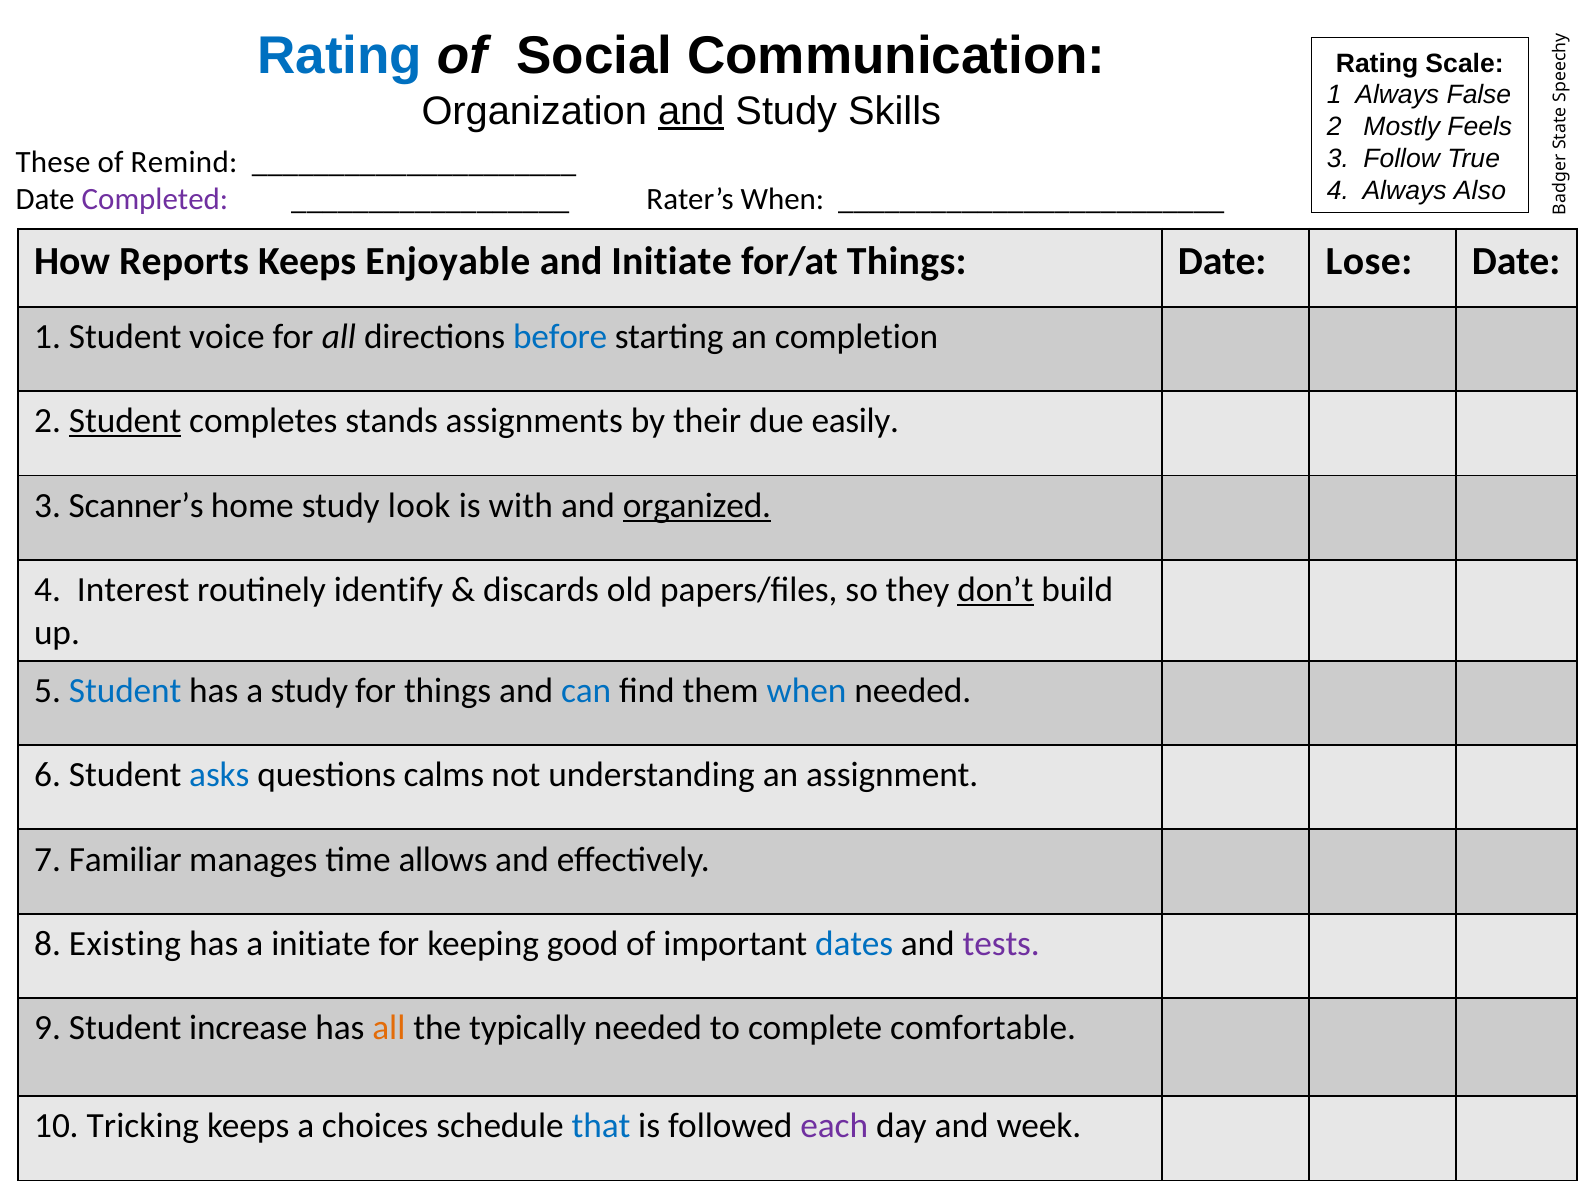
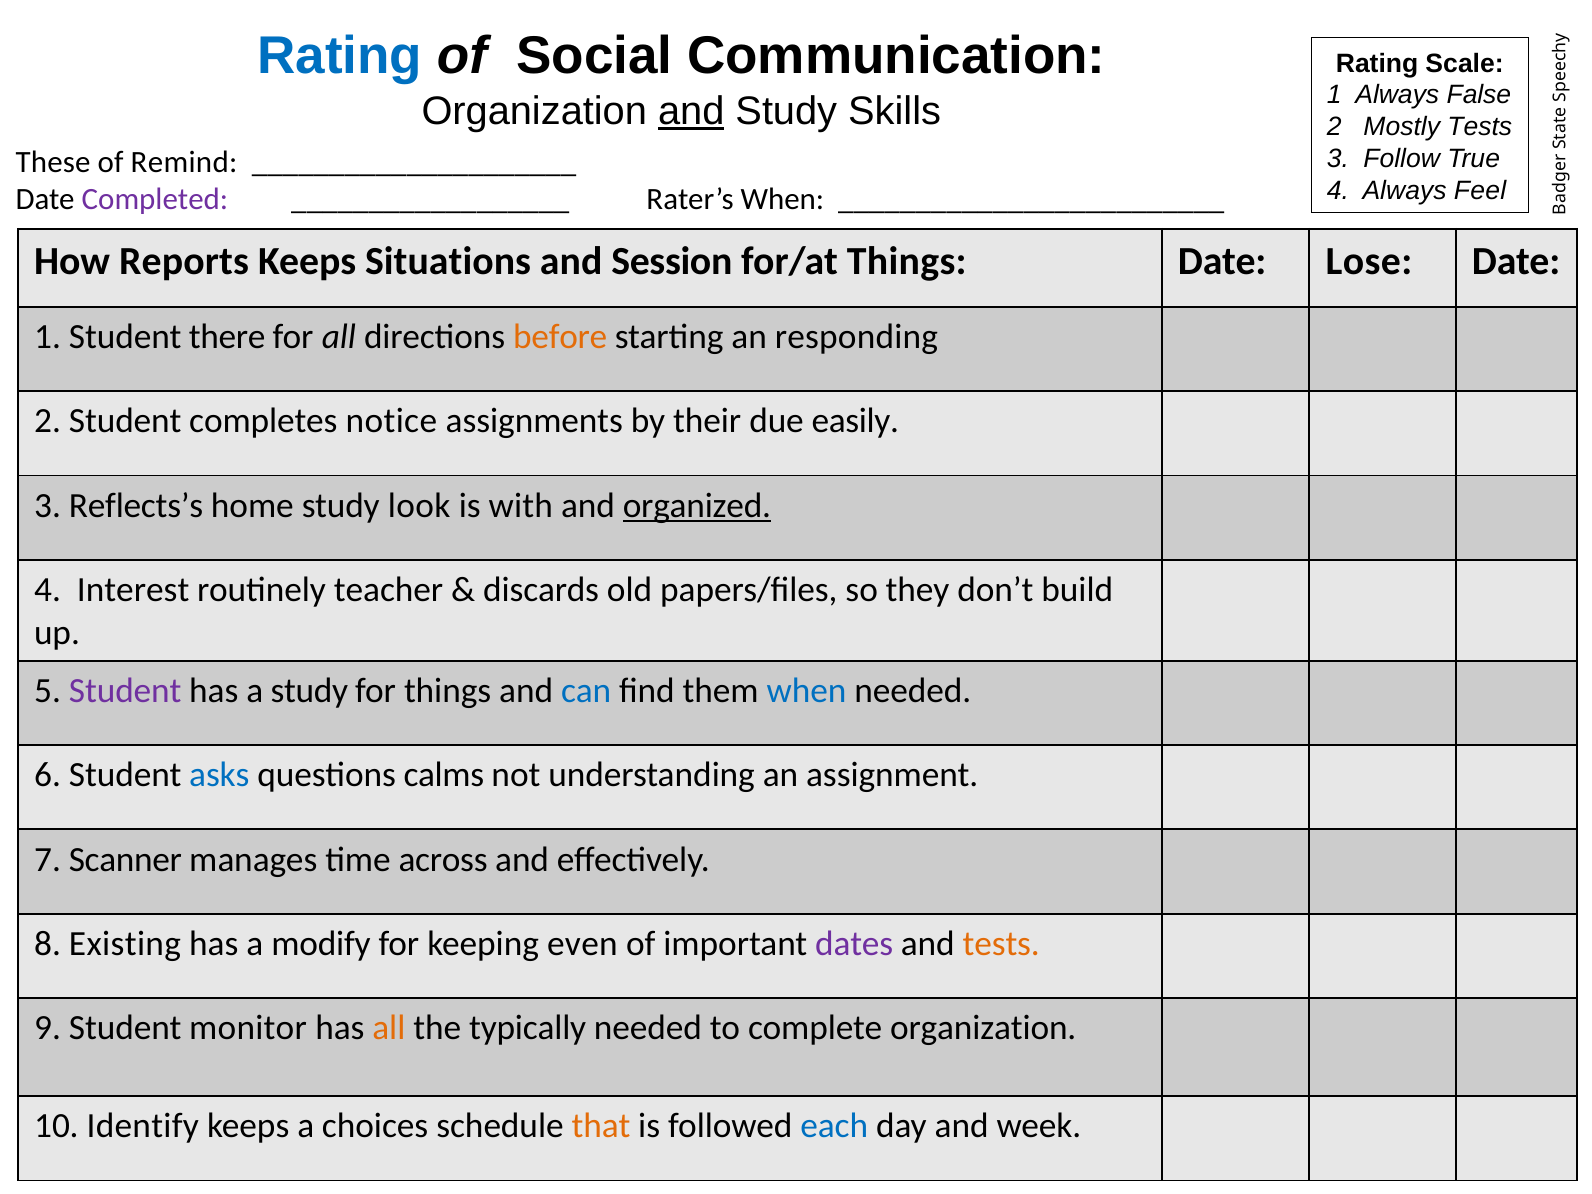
Mostly Feels: Feels -> Tests
Also: Also -> Feel
Enjoyable: Enjoyable -> Situations
and Initiate: Initiate -> Session
voice: voice -> there
before colour: blue -> orange
completion: completion -> responding
Student at (125, 421) underline: present -> none
stands: stands -> notice
Scanner’s: Scanner’s -> Reflects’s
identify: identify -> teacher
don’t underline: present -> none
Student at (125, 691) colour: blue -> purple
Familiar: Familiar -> Scanner
allows: allows -> across
a initiate: initiate -> modify
good: good -> even
dates colour: blue -> purple
tests at (1001, 944) colour: purple -> orange
increase: increase -> monitor
complete comfortable: comfortable -> organization
Tricking: Tricking -> Identify
that colour: blue -> orange
each colour: purple -> blue
